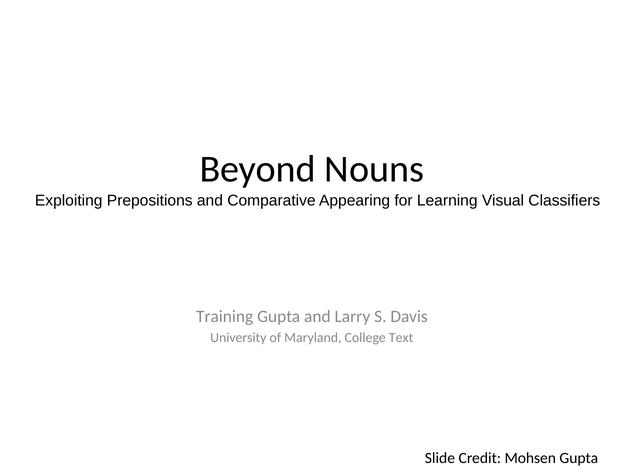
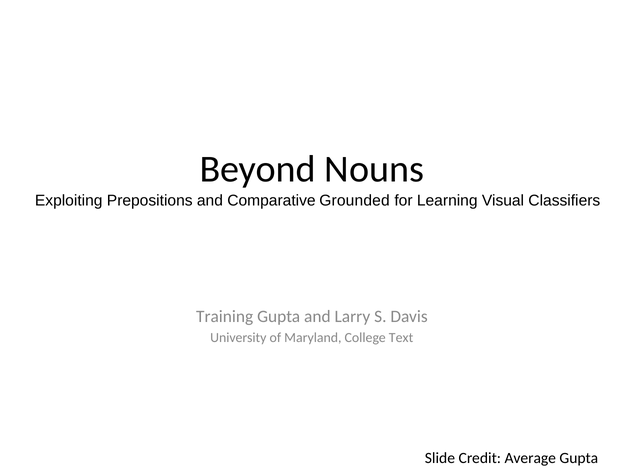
Appearing: Appearing -> Grounded
Mohsen: Mohsen -> Average
